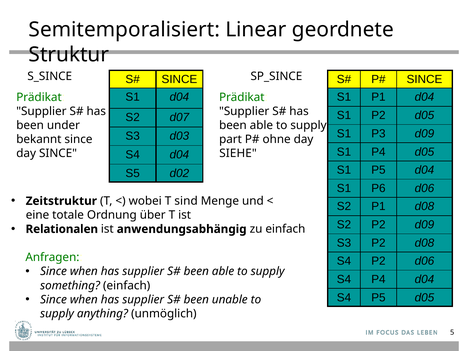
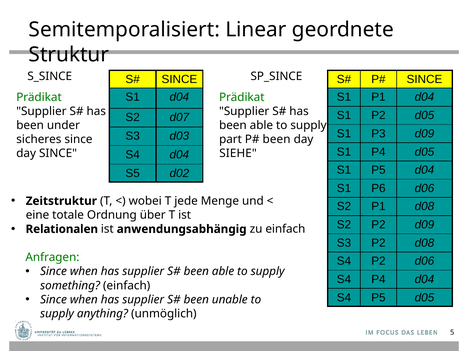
bekannt: bekannt -> sicheres
ohne at (277, 139): ohne -> been
sind: sind -> jede
